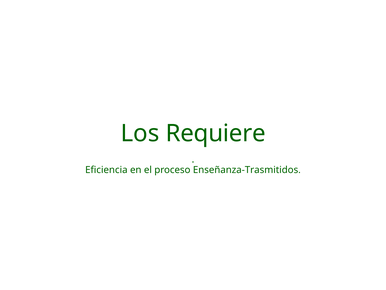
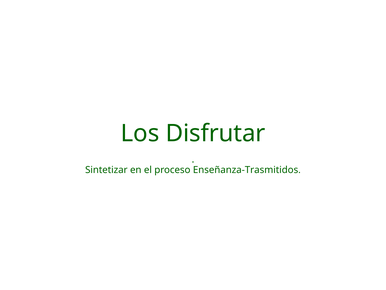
Requiere: Requiere -> Disfrutar
Eficiencia: Eficiencia -> Sintetizar
